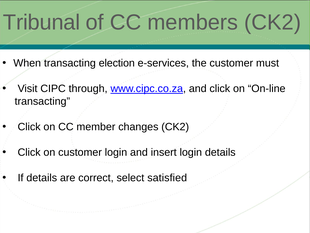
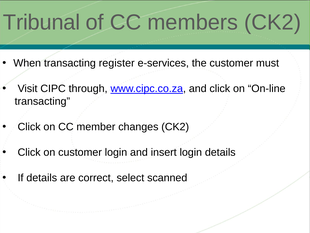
election: election -> register
satisfied: satisfied -> scanned
